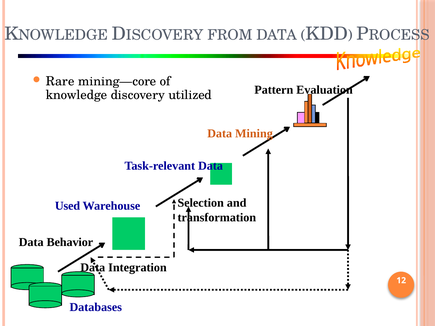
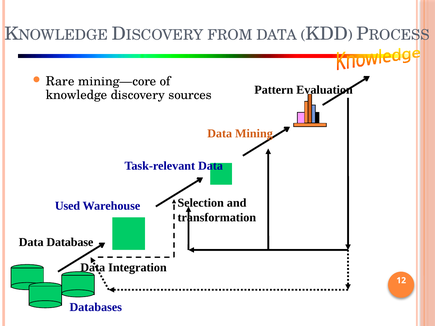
utilized: utilized -> sources
Behavior: Behavior -> Database
